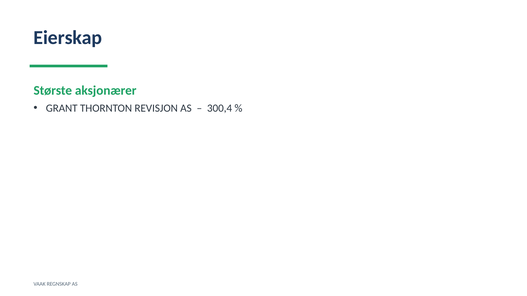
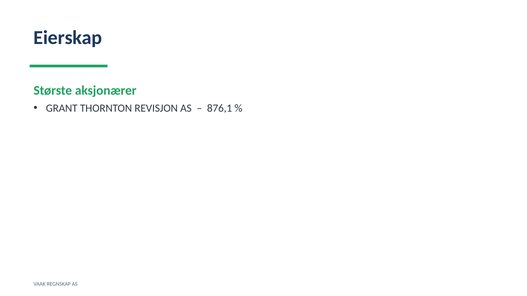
300,4: 300,4 -> 876,1
